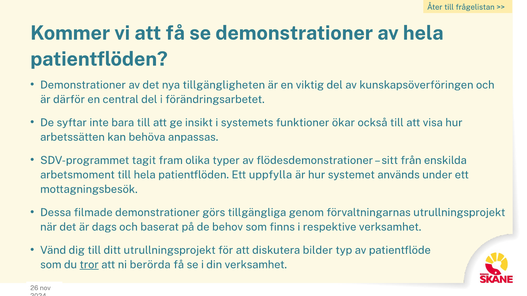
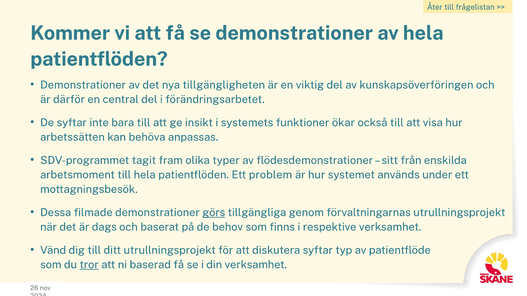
uppfylla: uppfylla -> problem
görs underline: none -> present
diskutera bilder: bilder -> syftar
berörda: berörda -> baserad
